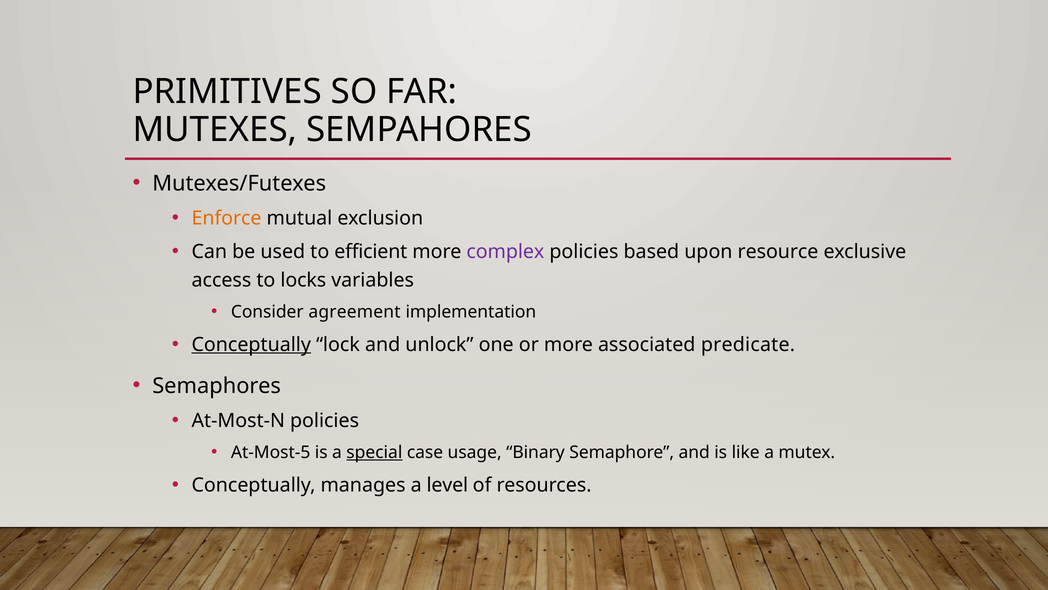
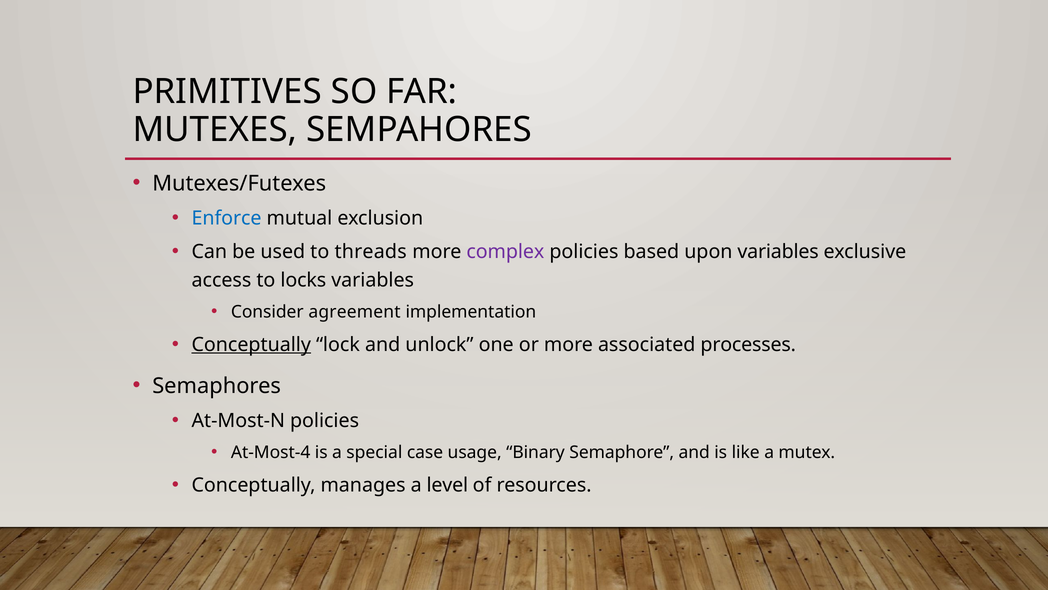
Enforce colour: orange -> blue
efficient: efficient -> threads
upon resource: resource -> variables
predicate: predicate -> processes
At-Most-5: At-Most-5 -> At-Most-4
special underline: present -> none
